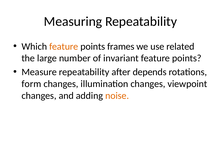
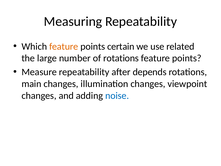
frames: frames -> certain
of invariant: invariant -> rotations
form: form -> main
noise colour: orange -> blue
